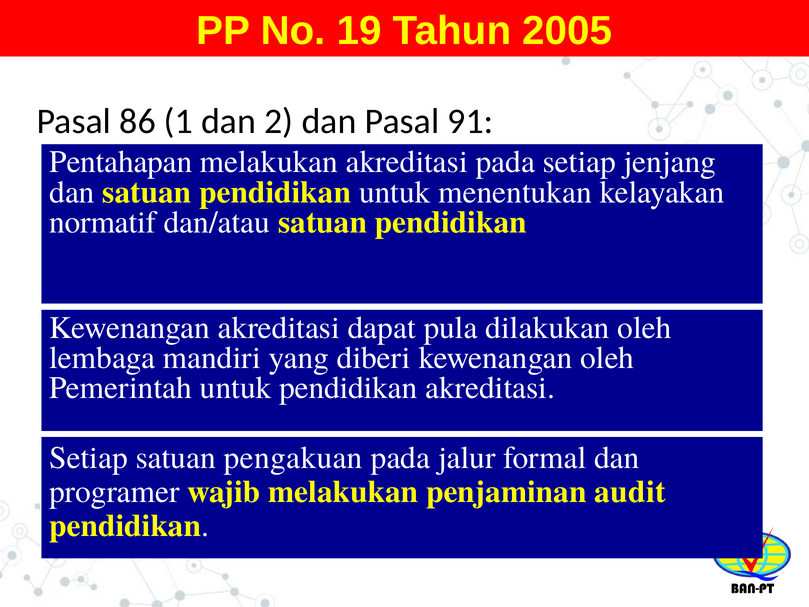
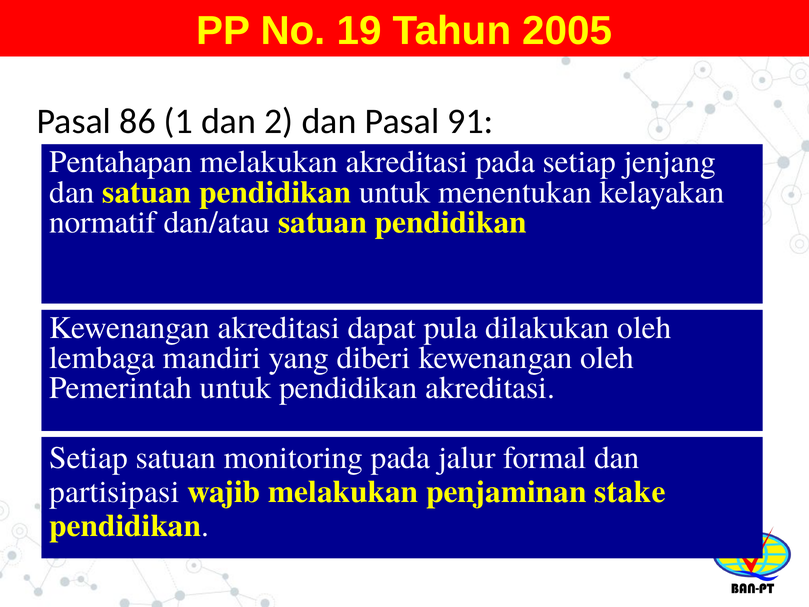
pengakuan: pengakuan -> monitoring
programer: programer -> partisipasi
audit: audit -> stake
